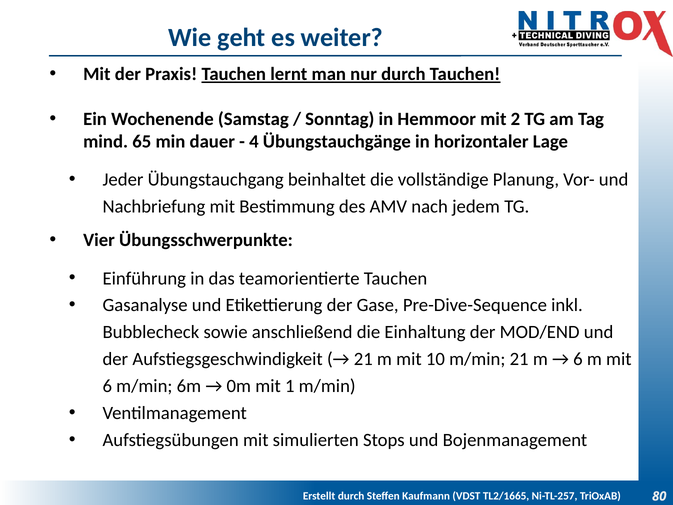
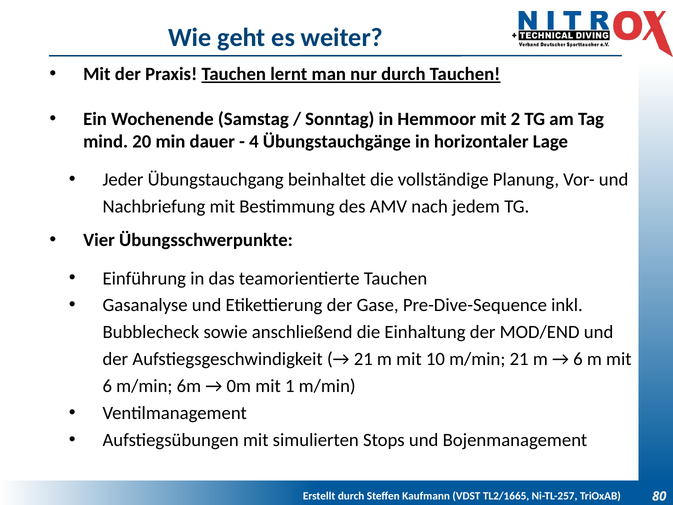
65: 65 -> 20
